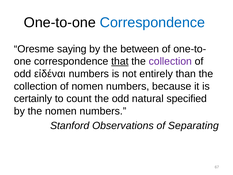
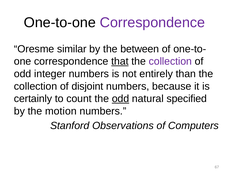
Correspondence at (152, 23) colour: blue -> purple
saying: saying -> similar
εἰδέναι: εἰδέναι -> integer
of nomen: nomen -> disjoint
odd at (120, 99) underline: none -> present
the nomen: nomen -> motion
Separating: Separating -> Computers
